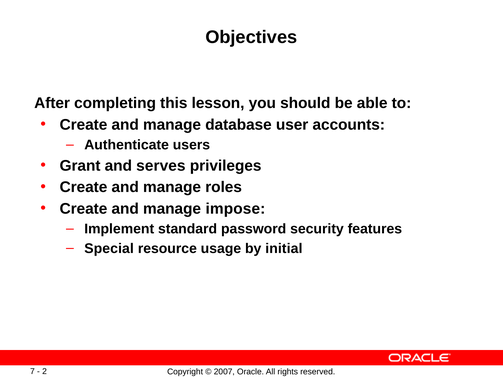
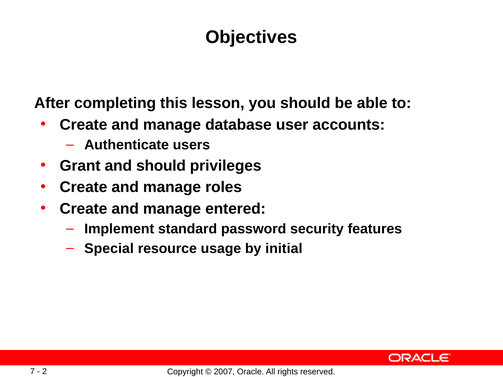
and serves: serves -> should
impose: impose -> entered
